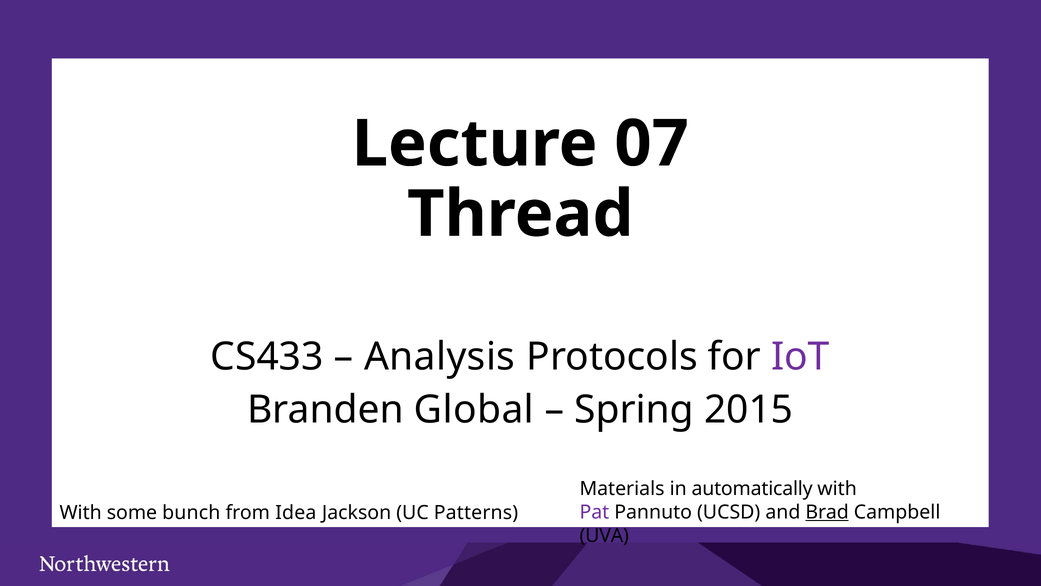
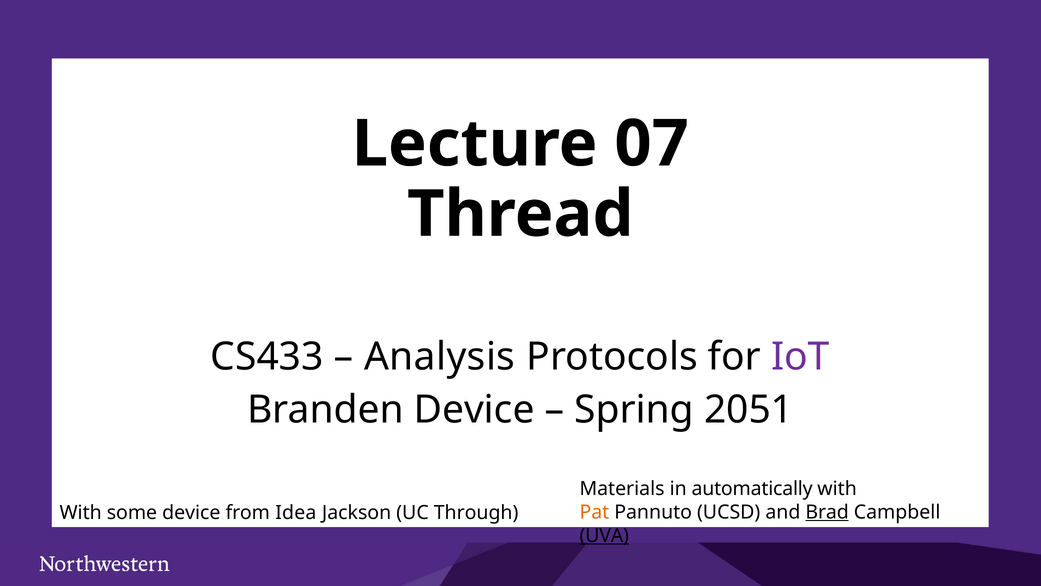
Branden Global: Global -> Device
2015: 2015 -> 2051
Pat colour: purple -> orange
some bunch: bunch -> device
Patterns: Patterns -> Through
UVA underline: none -> present
